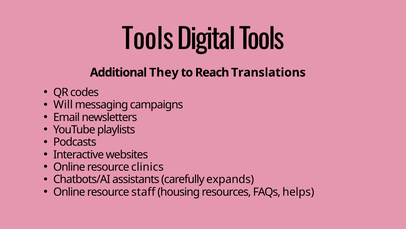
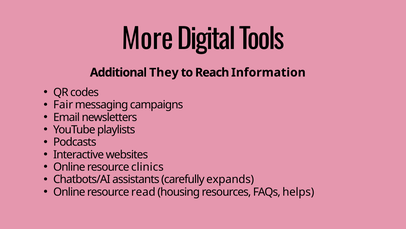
Tools at (148, 40): Tools -> More
Translations: Translations -> Information
Will: Will -> Fair
staff: staff -> read
